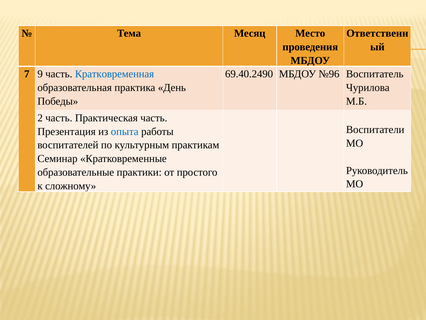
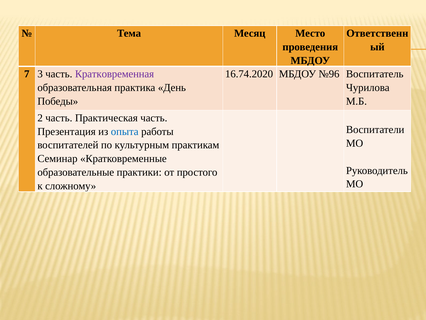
9: 9 -> 3
Кратковременная colour: blue -> purple
69.40.2490: 69.40.2490 -> 16.74.2020
